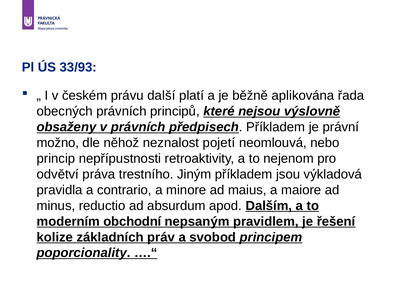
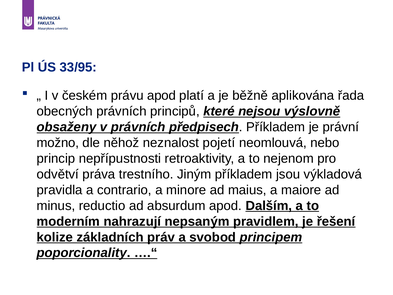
33/93: 33/93 -> 33/95
právu další: další -> apod
obchodní: obchodní -> nahrazují
